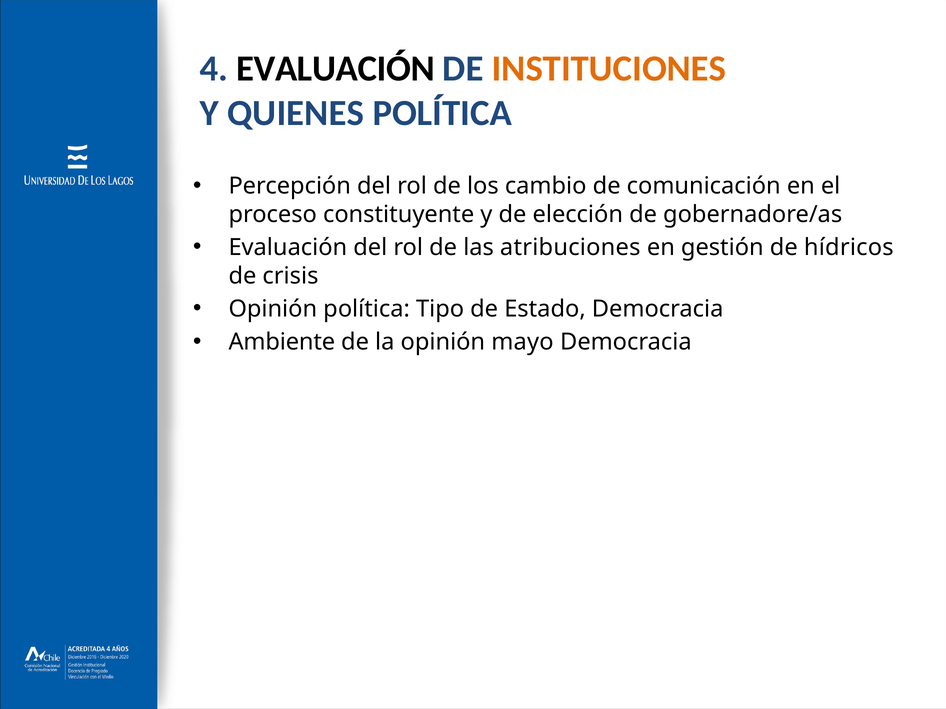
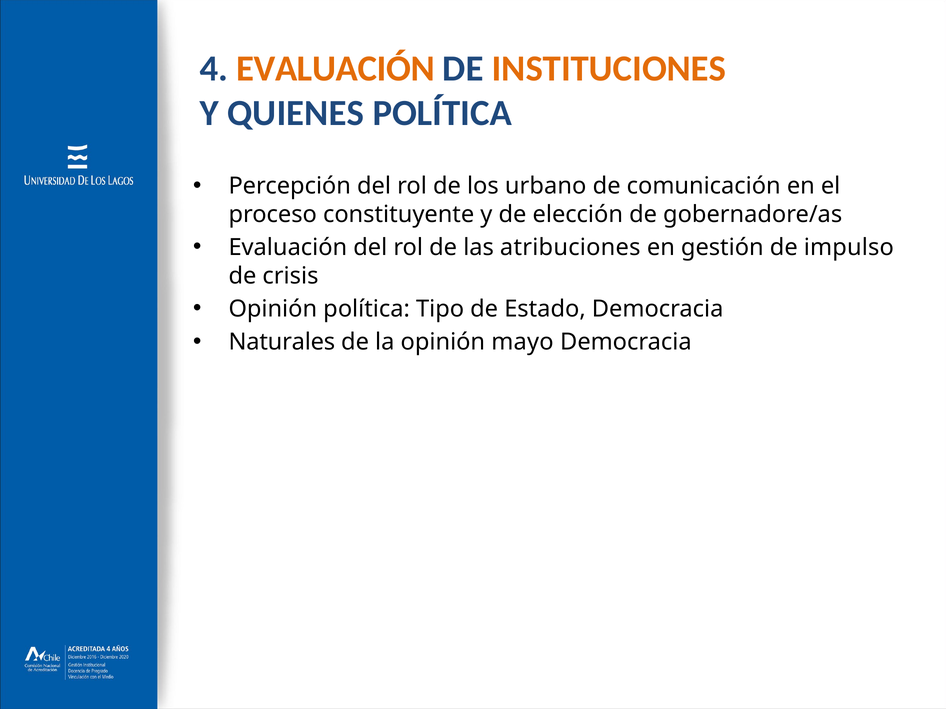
EVALUACIÓN at (336, 69) colour: black -> orange
cambio: cambio -> urbano
hídricos: hídricos -> impulso
Ambiente: Ambiente -> Naturales
